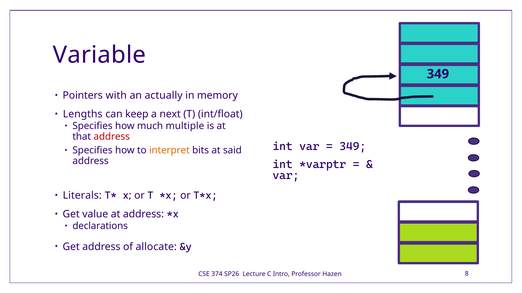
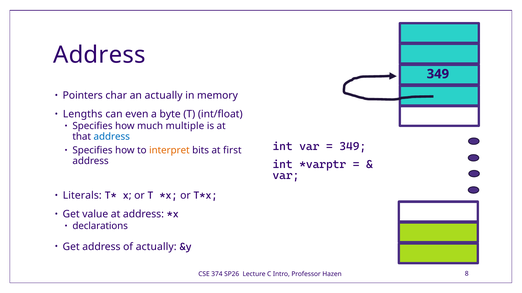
Variable at (99, 55): Variable -> Address
with: with -> char
keep: keep -> even
next: next -> byte
address at (112, 137) colour: red -> blue
said: said -> first
of allocate: allocate -> actually
